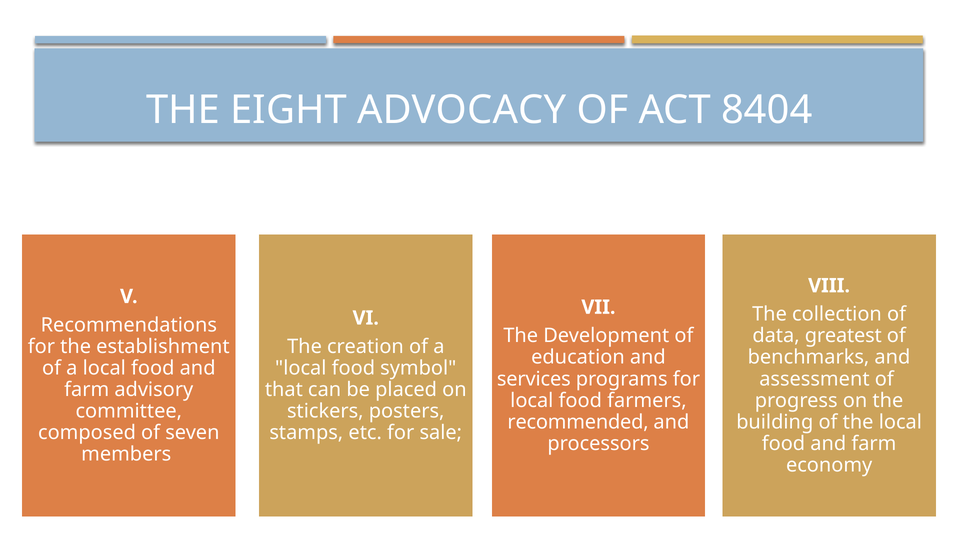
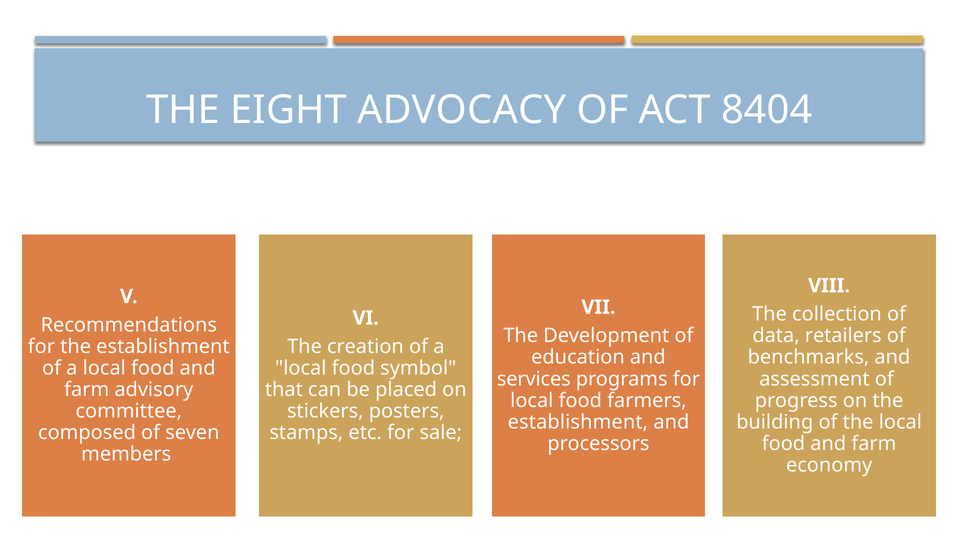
greatest: greatest -> retailers
recommended at (578, 422): recommended -> establishment
